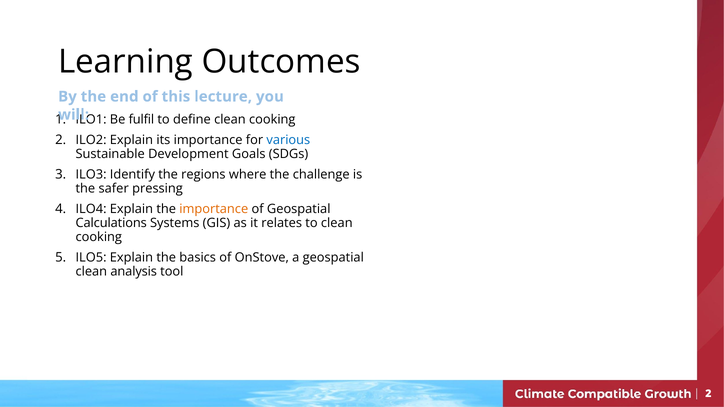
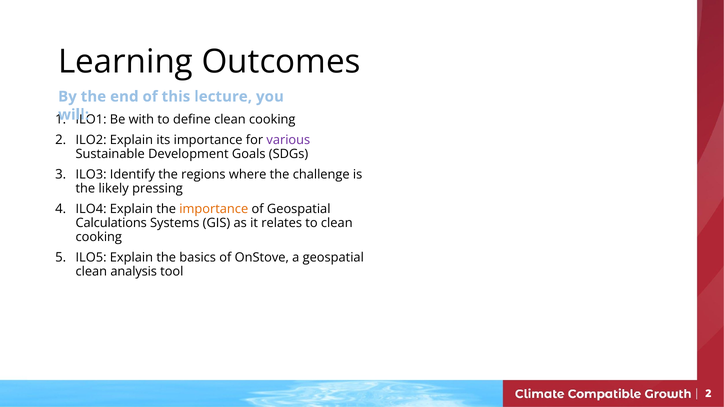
fulfil: fulfil -> with
various colour: blue -> purple
safer: safer -> likely
